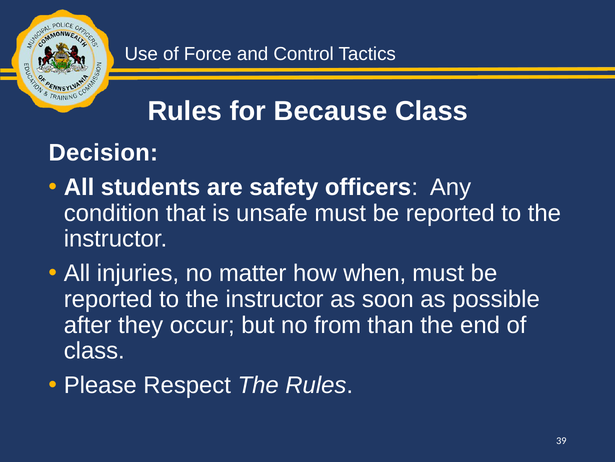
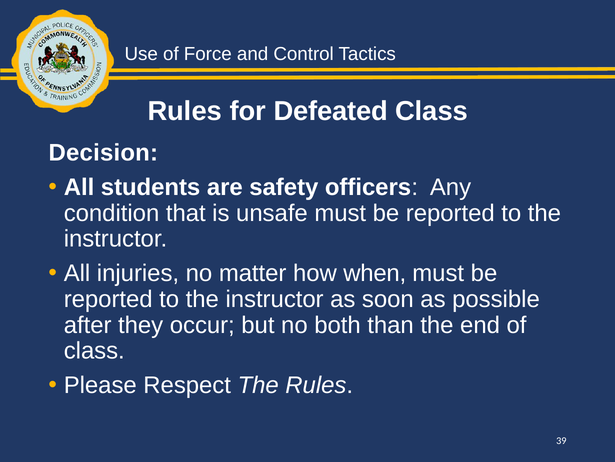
Because: Because -> Defeated
from: from -> both
